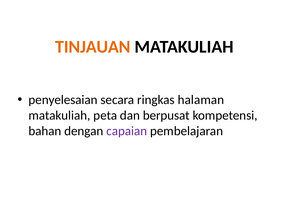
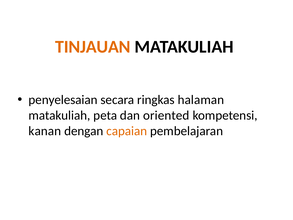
berpusat: berpusat -> oriented
bahan: bahan -> kanan
capaian colour: purple -> orange
